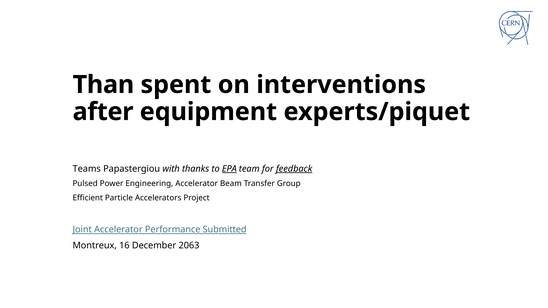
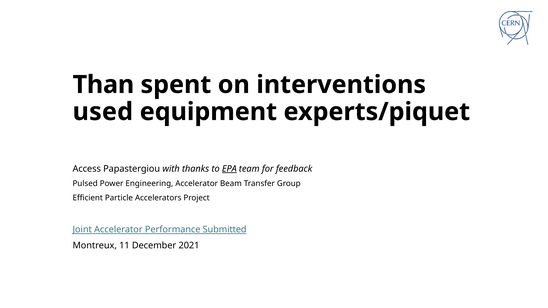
after: after -> used
Teams: Teams -> Access
feedback underline: present -> none
16: 16 -> 11
2063: 2063 -> 2021
